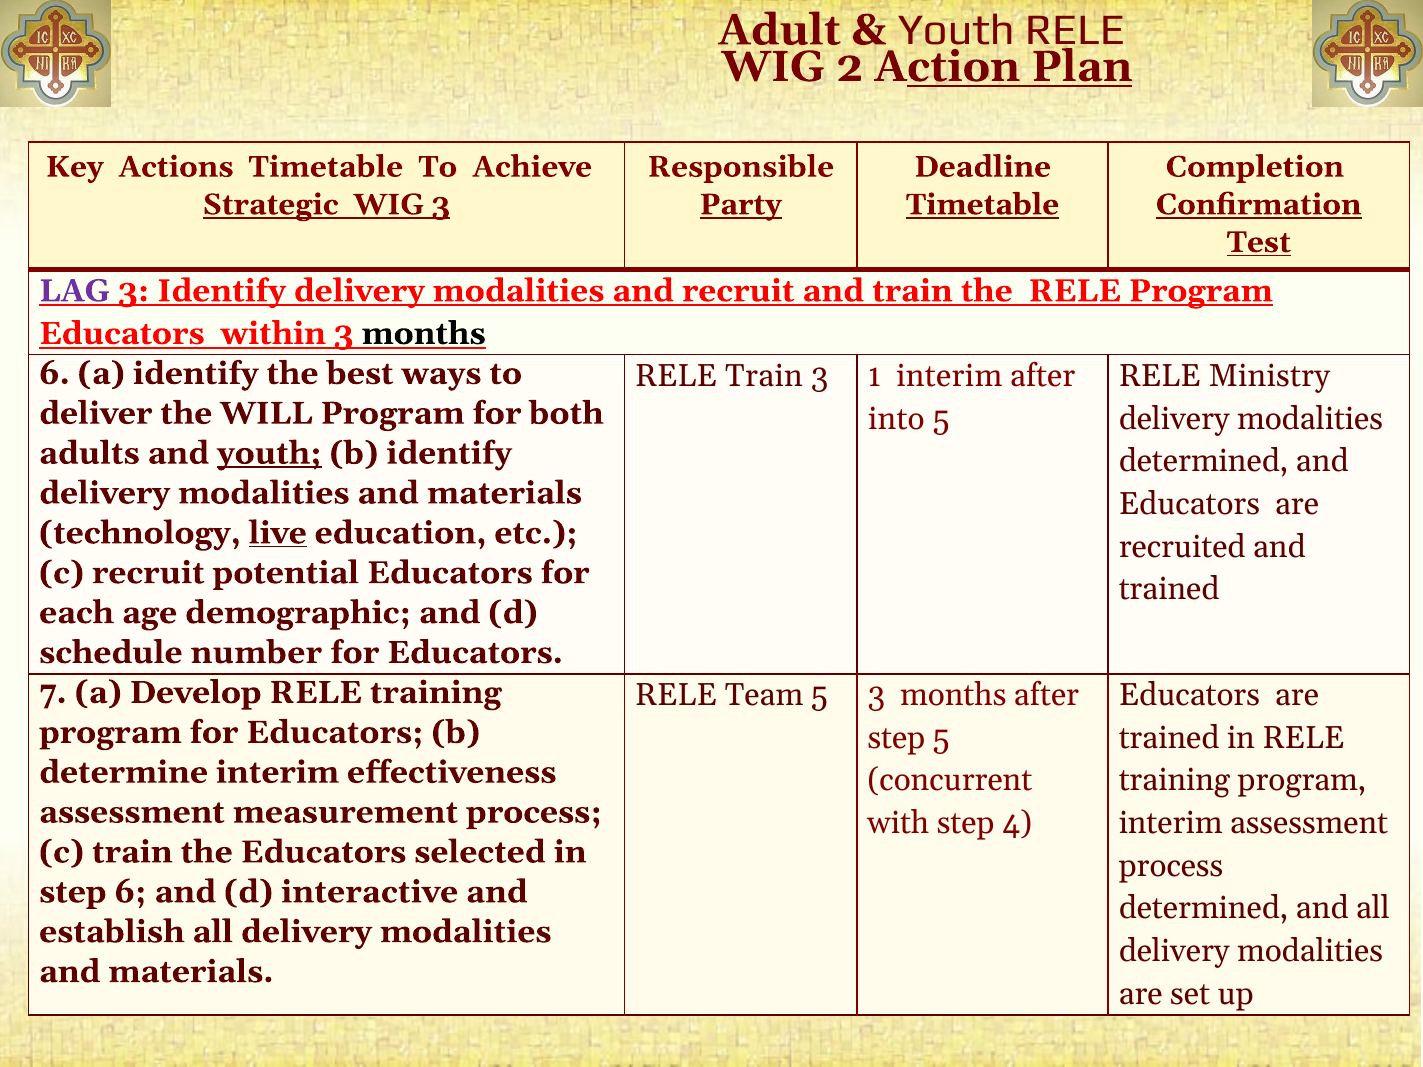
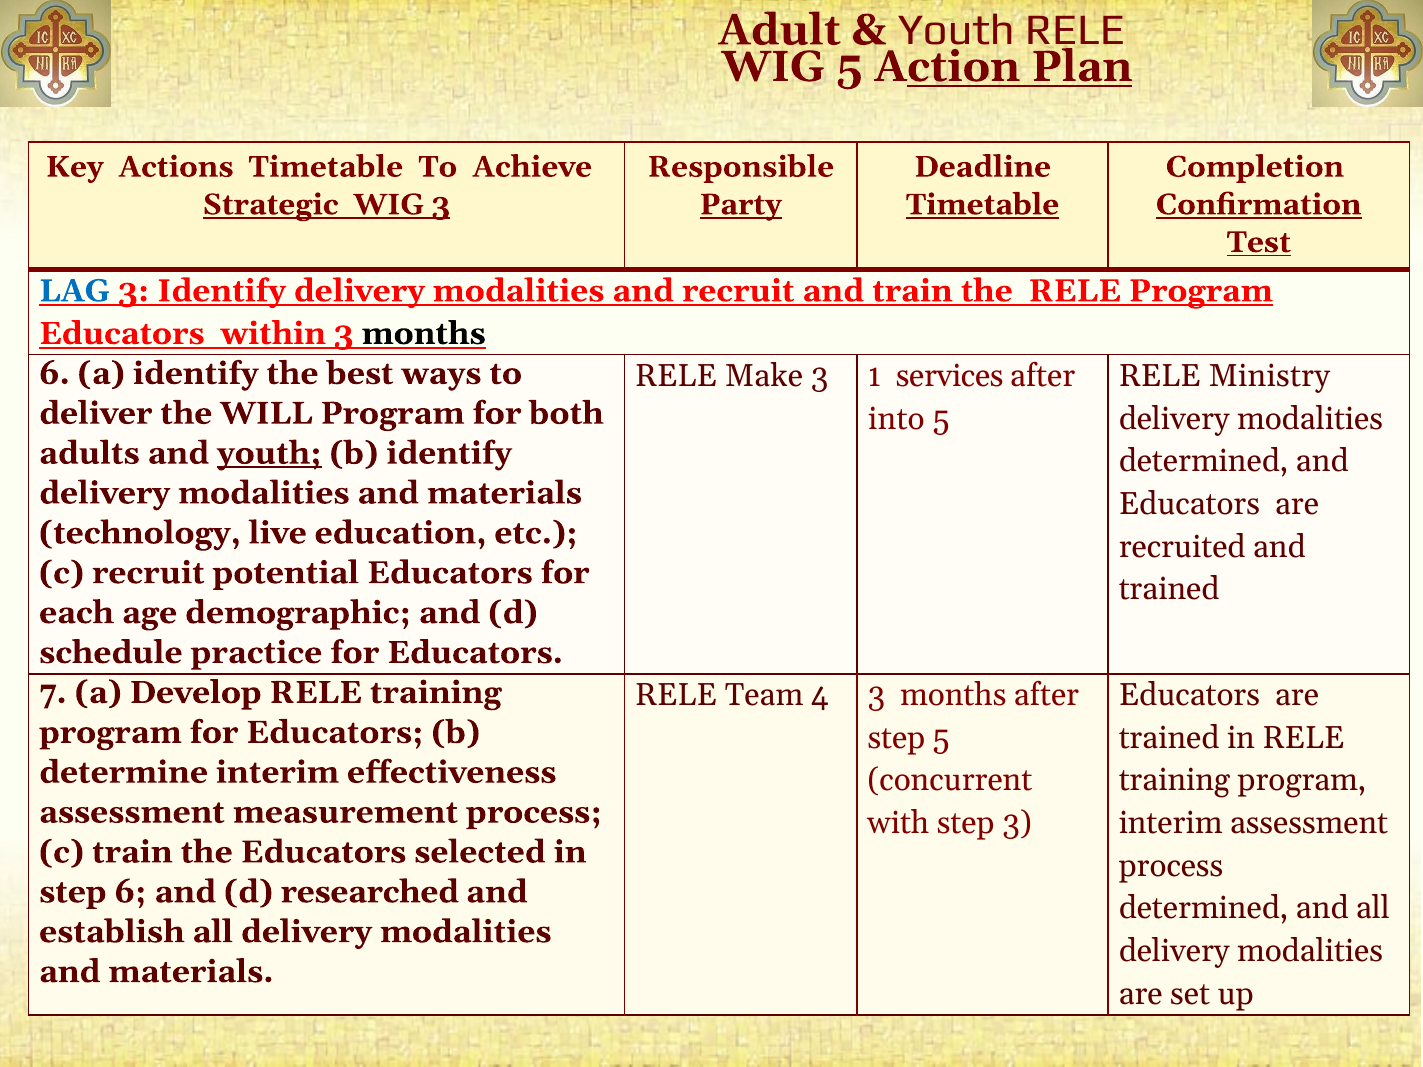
WIG 2: 2 -> 5
LAG colour: purple -> blue
RELE Train: Train -> Make
1 interim: interim -> services
live underline: present -> none
number: number -> practice
Team 5: 5 -> 4
step 4: 4 -> 3
interactive: interactive -> researched
